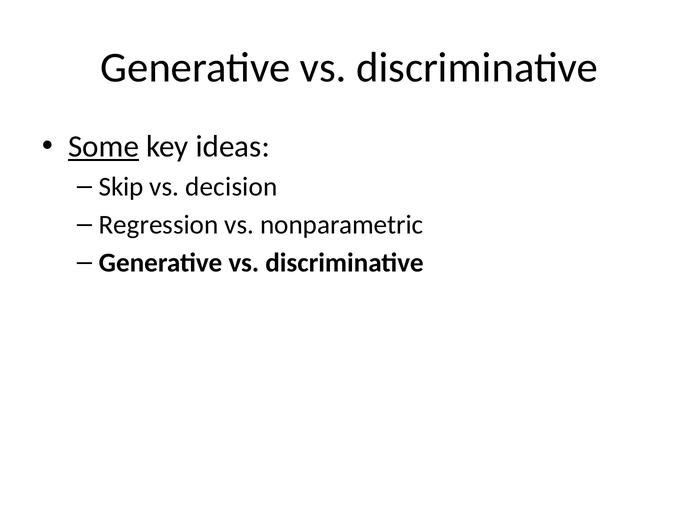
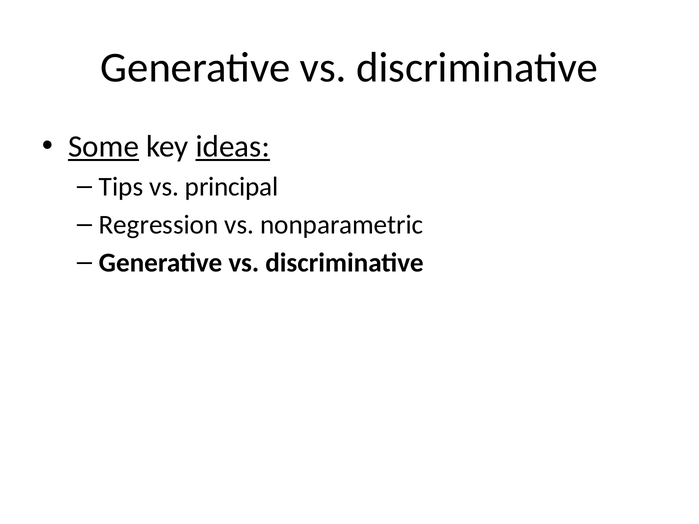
ideas underline: none -> present
Skip: Skip -> Tips
decision: decision -> principal
